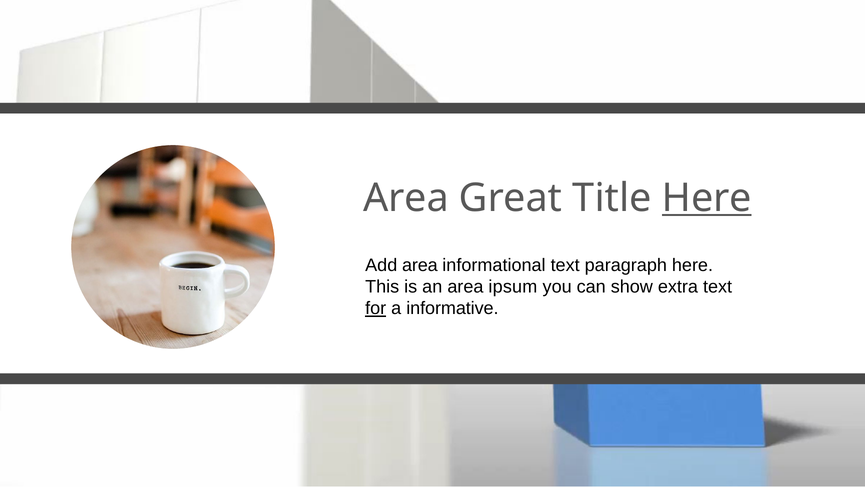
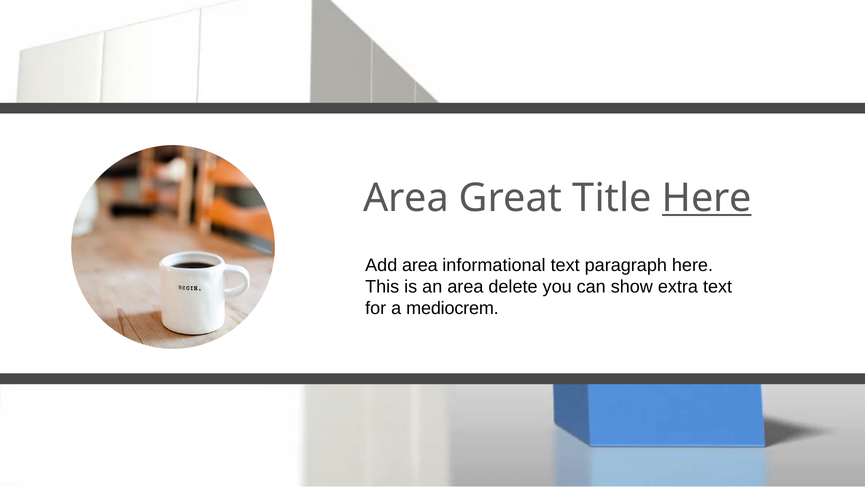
ipsum: ipsum -> delete
for underline: present -> none
informative: informative -> mediocrem
